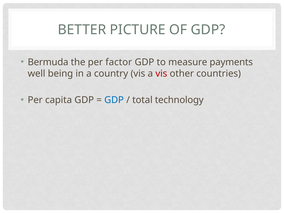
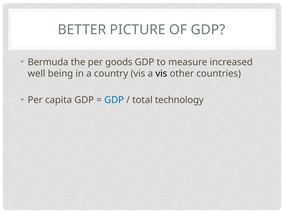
factor: factor -> goods
payments: payments -> increased
vis at (161, 74) colour: red -> black
